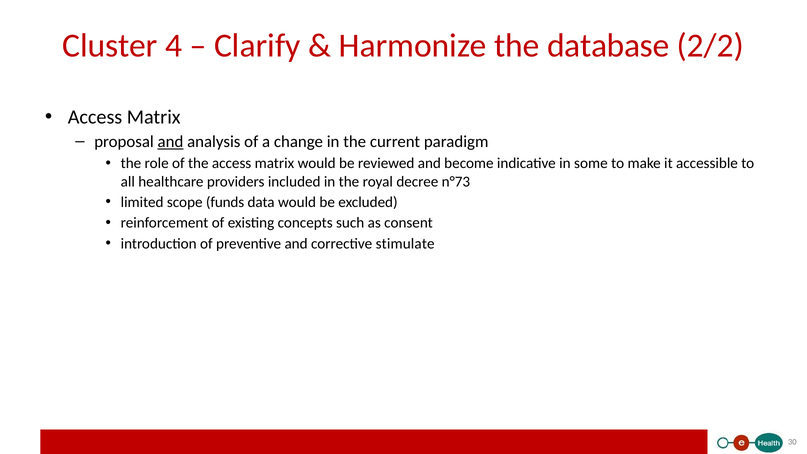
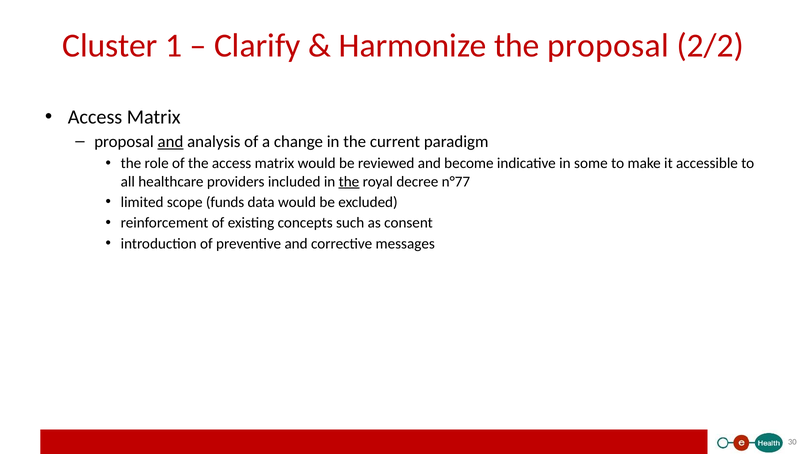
4: 4 -> 1
the database: database -> proposal
the at (349, 182) underline: none -> present
n°73: n°73 -> n°77
stimulate: stimulate -> messages
